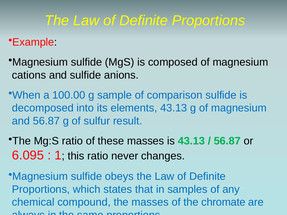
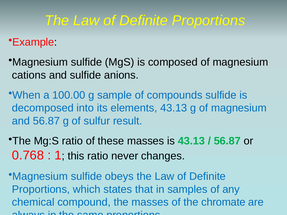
comparison: comparison -> compounds
6.095: 6.095 -> 0.768
